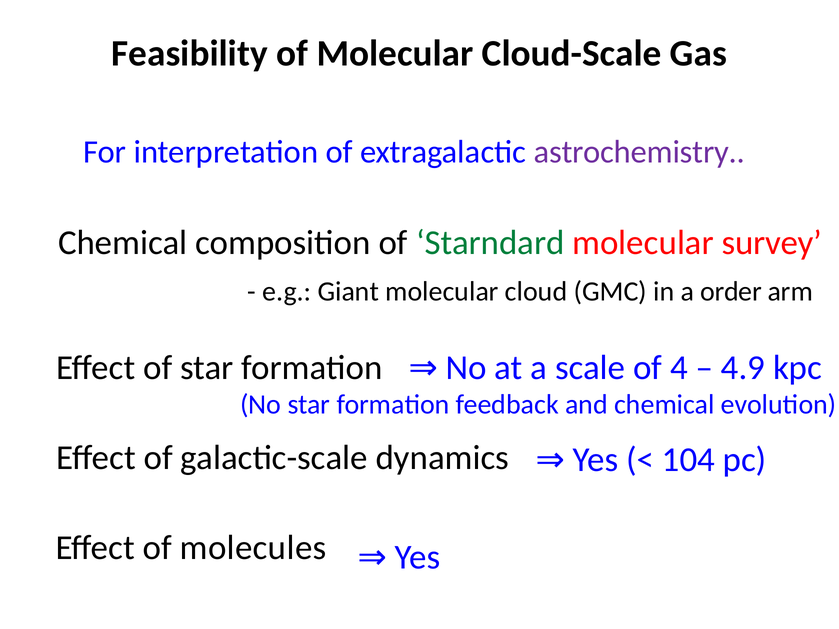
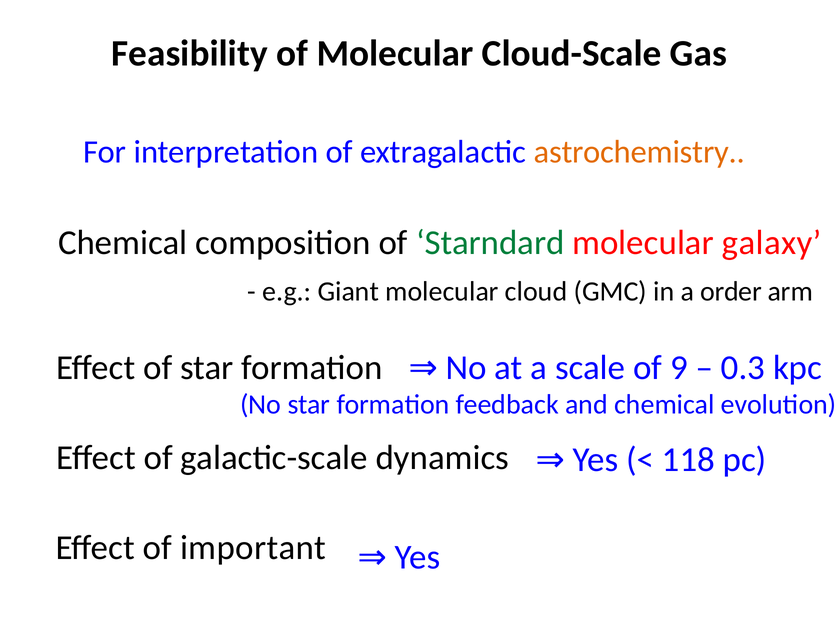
astrochemistry colour: purple -> orange
survey: survey -> galaxy
4: 4 -> 9
4.9: 4.9 -> 0.3
104: 104 -> 118
molecules: molecules -> important
